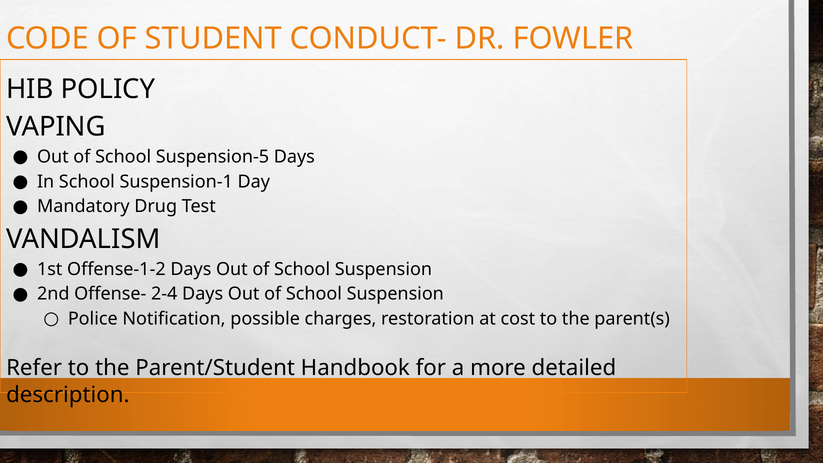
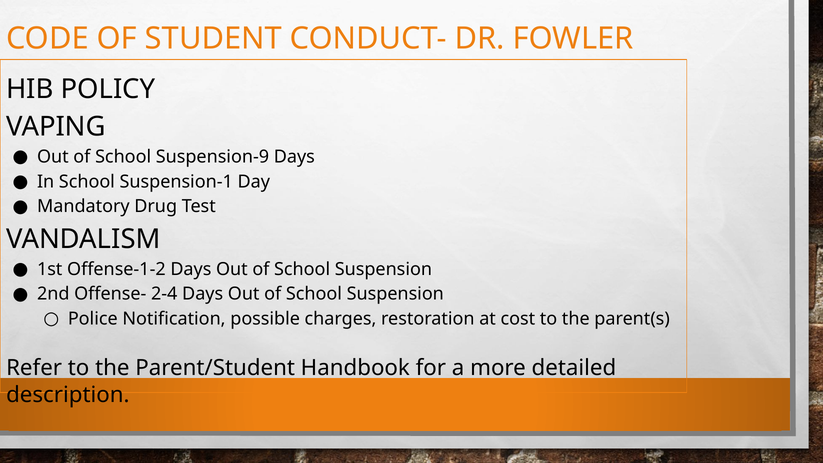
Suspension-5: Suspension-5 -> Suspension-9
